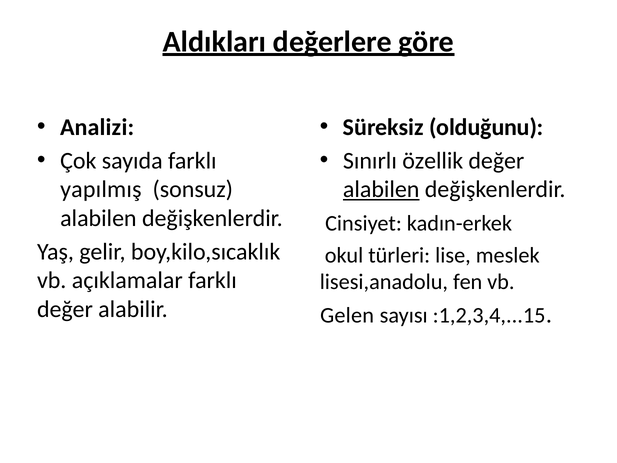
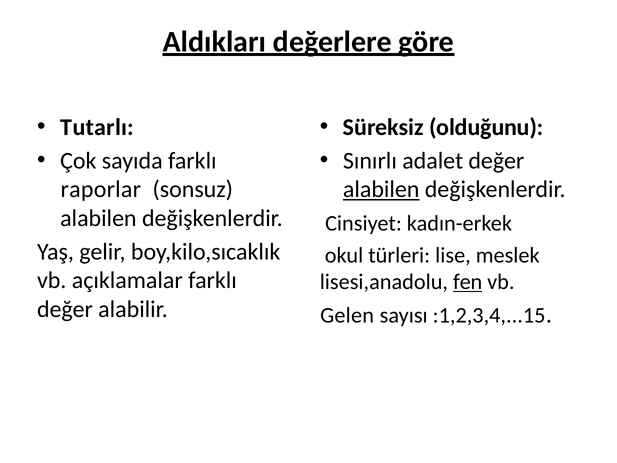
Analizi: Analizi -> Tutarlı
özellik: özellik -> adalet
yapılmış: yapılmış -> raporlar
fen underline: none -> present
